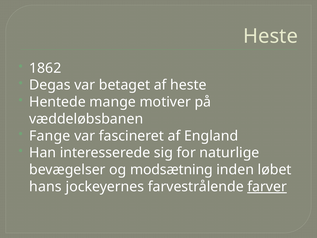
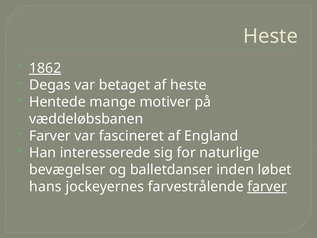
1862 underline: none -> present
Fange at (50, 136): Fange -> Farver
modsætning: modsætning -> balletdanser
